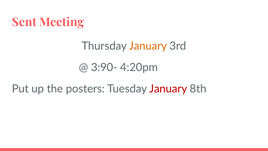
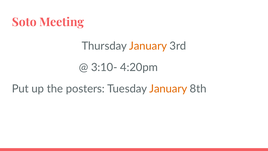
Sent: Sent -> Soto
3:90-: 3:90- -> 3:10-
January at (168, 89) colour: red -> orange
